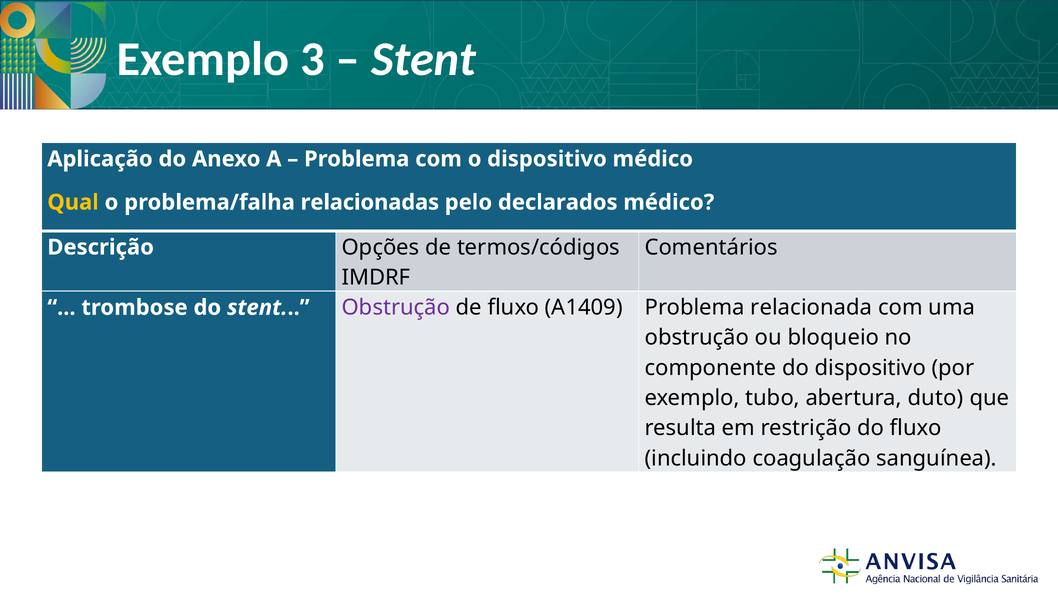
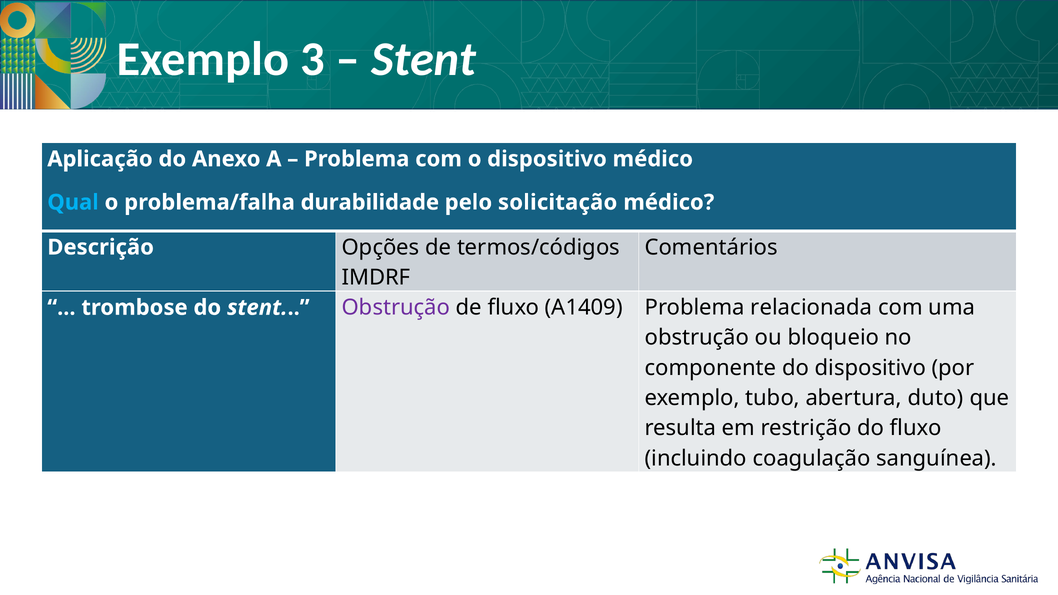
Qual colour: yellow -> light blue
relacionadas: relacionadas -> durabilidade
declarados: declarados -> solicitação
